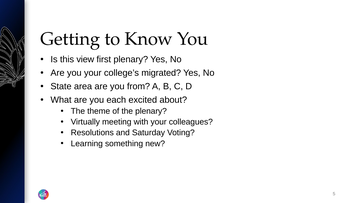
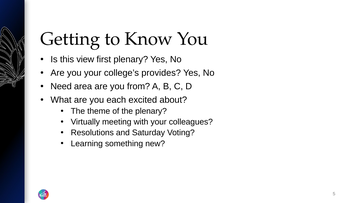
migrated: migrated -> provides
State: State -> Need
